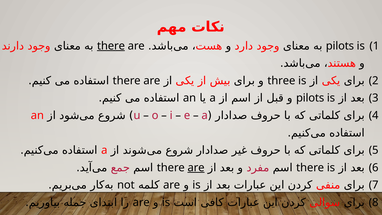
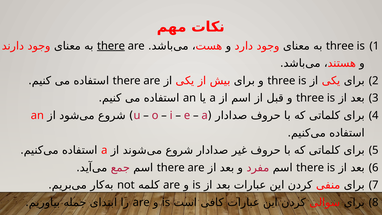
pilots at (340, 46): pilots -> three
pilots at (310, 98): pilots -> three
are at (196, 168) underline: present -> none
